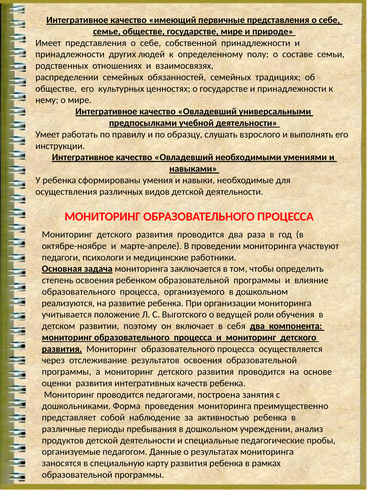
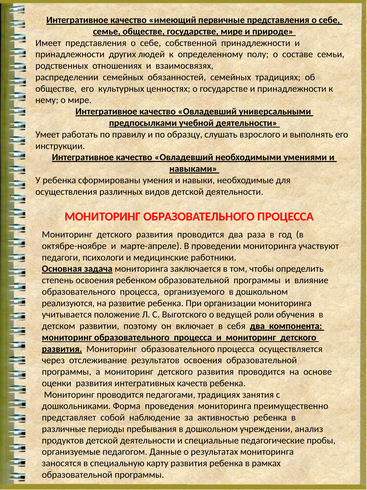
педагогами построена: построена -> традициях
